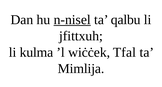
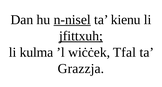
qalbu: qalbu -> kienu
jfittxuh underline: none -> present
Mimlija: Mimlija -> Grazzja
